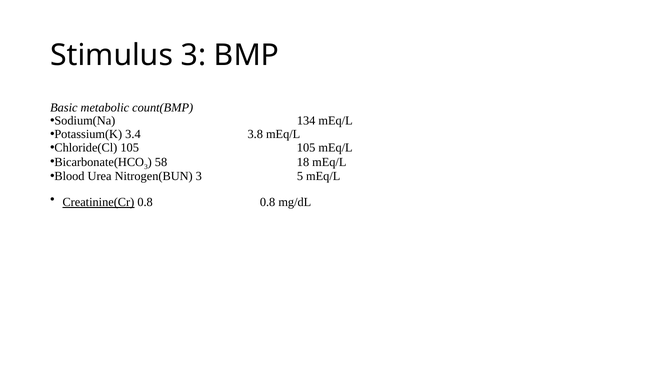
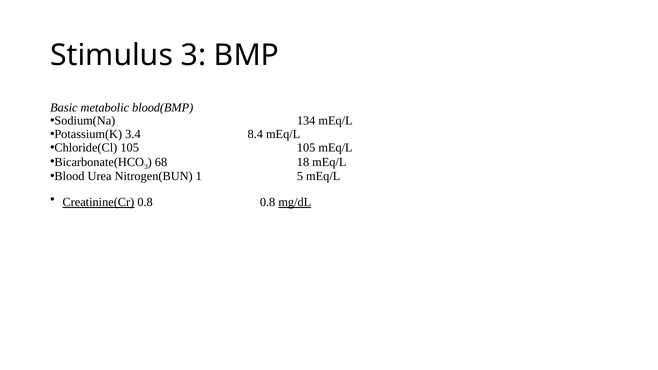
count(BMP: count(BMP -> blood(BMP
3.8: 3.8 -> 8.4
58: 58 -> 68
Nitrogen(BUN 3: 3 -> 1
mg/dL underline: none -> present
